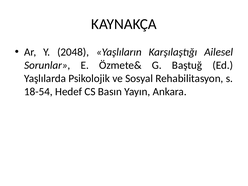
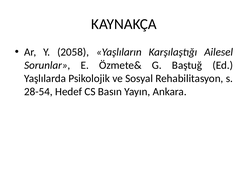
2048: 2048 -> 2058
18-54: 18-54 -> 28-54
